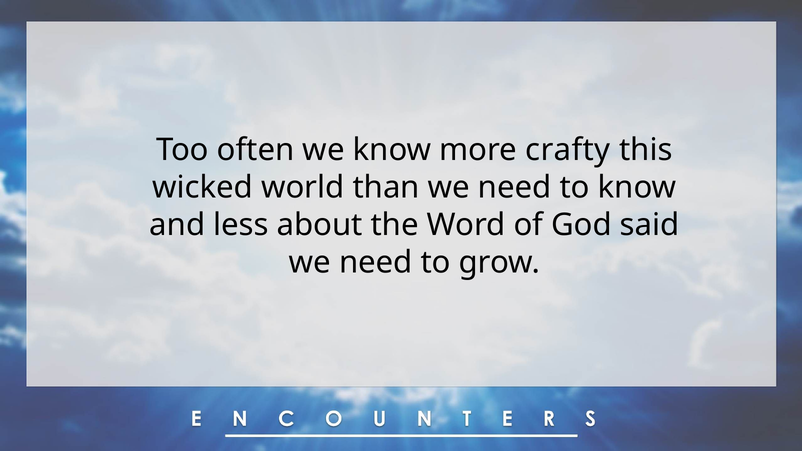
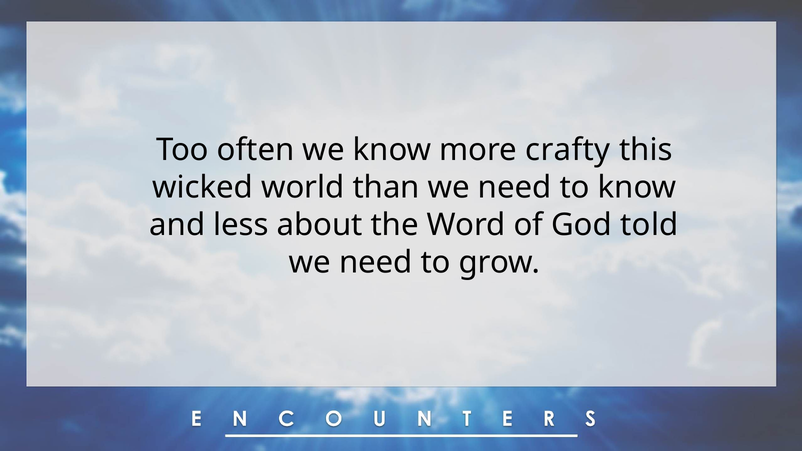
said: said -> told
